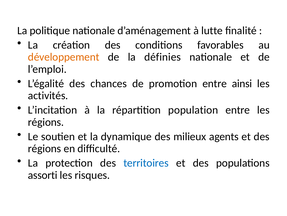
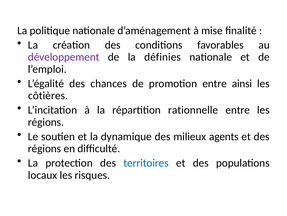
lutte: lutte -> mise
développement colour: orange -> purple
activités: activités -> côtières
population: population -> rationnelle
assorti: assorti -> locaux
